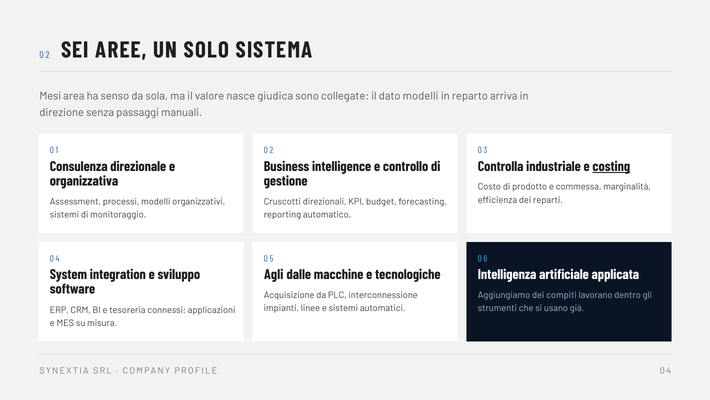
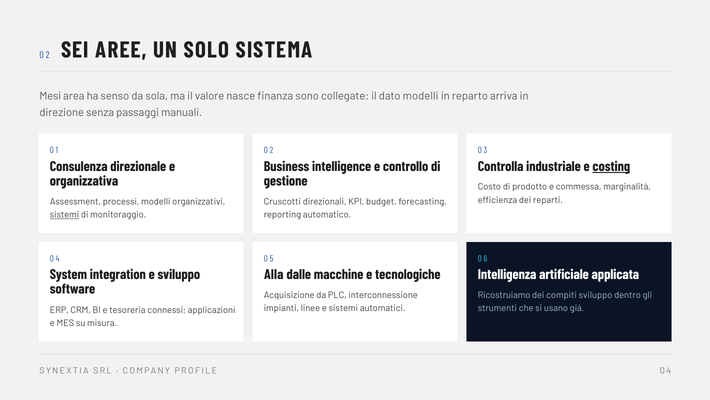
giudica: giudica -> finanza
sistemi at (64, 214) underline: none -> present
Agli: Agli -> Alla
Aggiungiamo: Aggiungiamo -> Ricostruiamo
compiti lavorano: lavorano -> sviluppo
